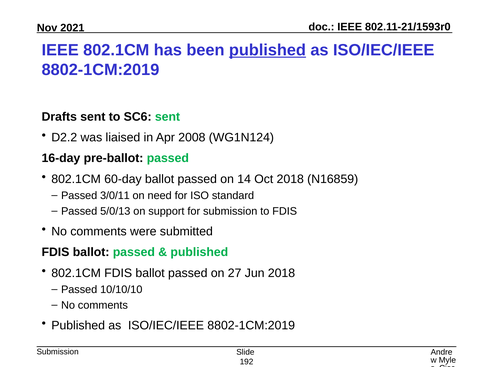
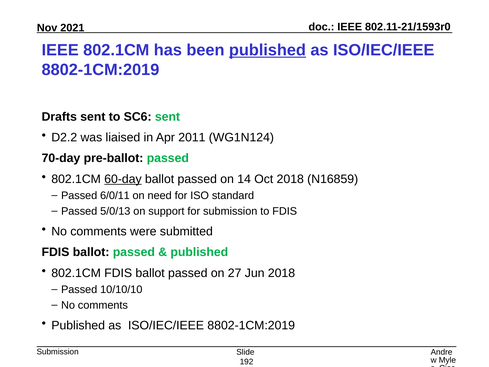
2008: 2008 -> 2011
16-day: 16-day -> 70-day
60-day underline: none -> present
3/0/11: 3/0/11 -> 6/0/11
